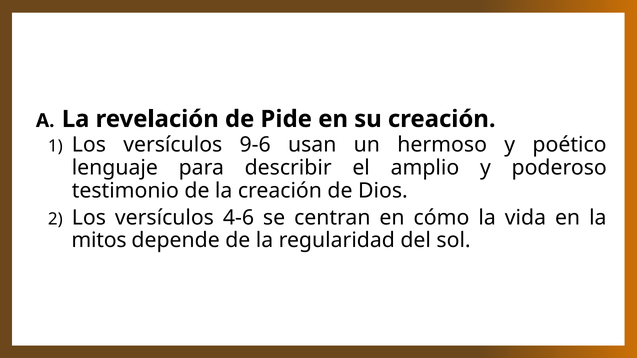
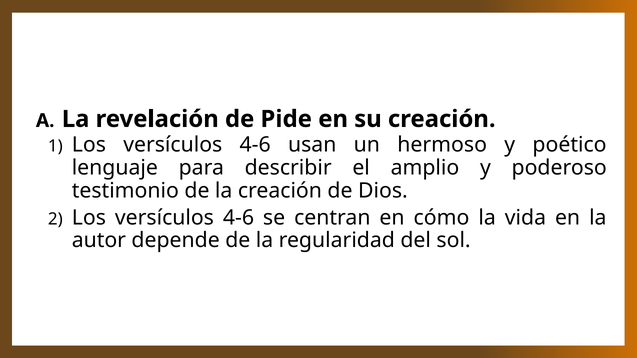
9-6 at (255, 145): 9-6 -> 4-6
mitos: mitos -> autor
